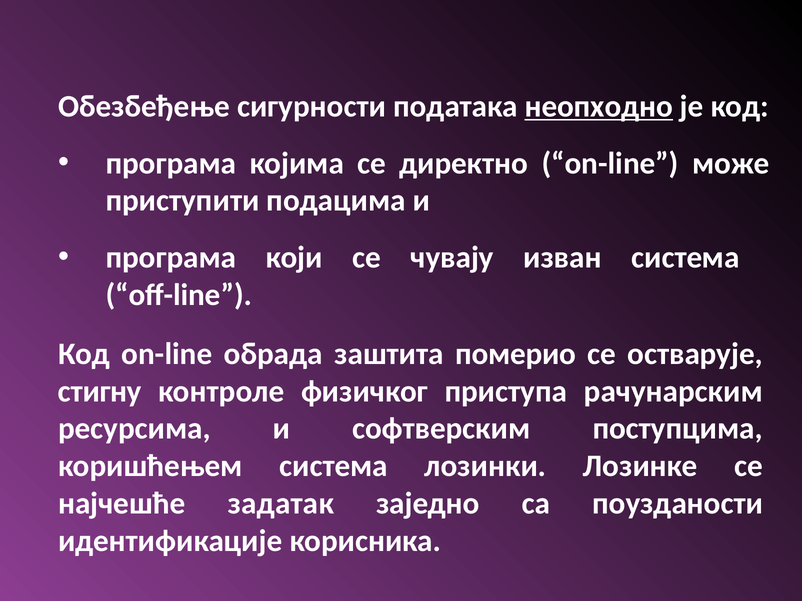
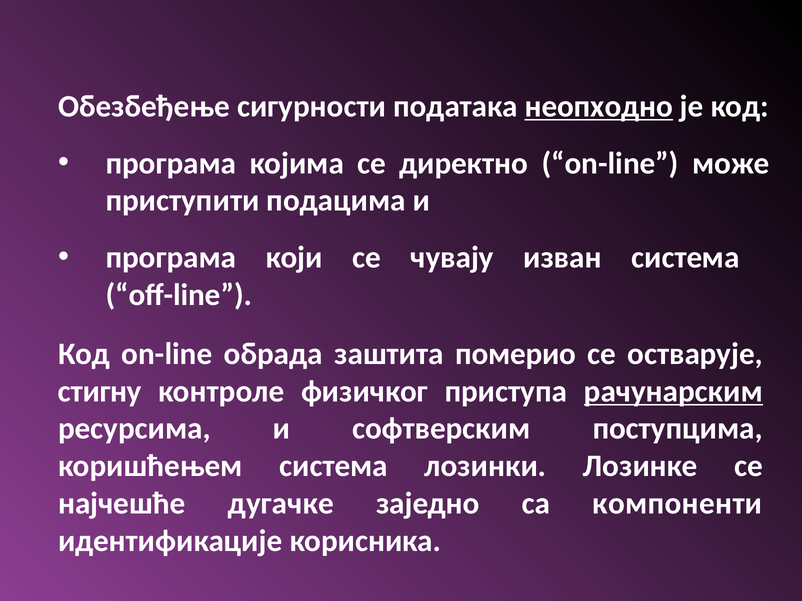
рачунарским underline: none -> present
задатак: задатак -> дугачке
поузданости: поузданости -> компоненти
